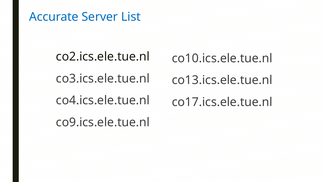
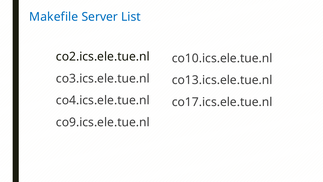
Accurate: Accurate -> Makefile
